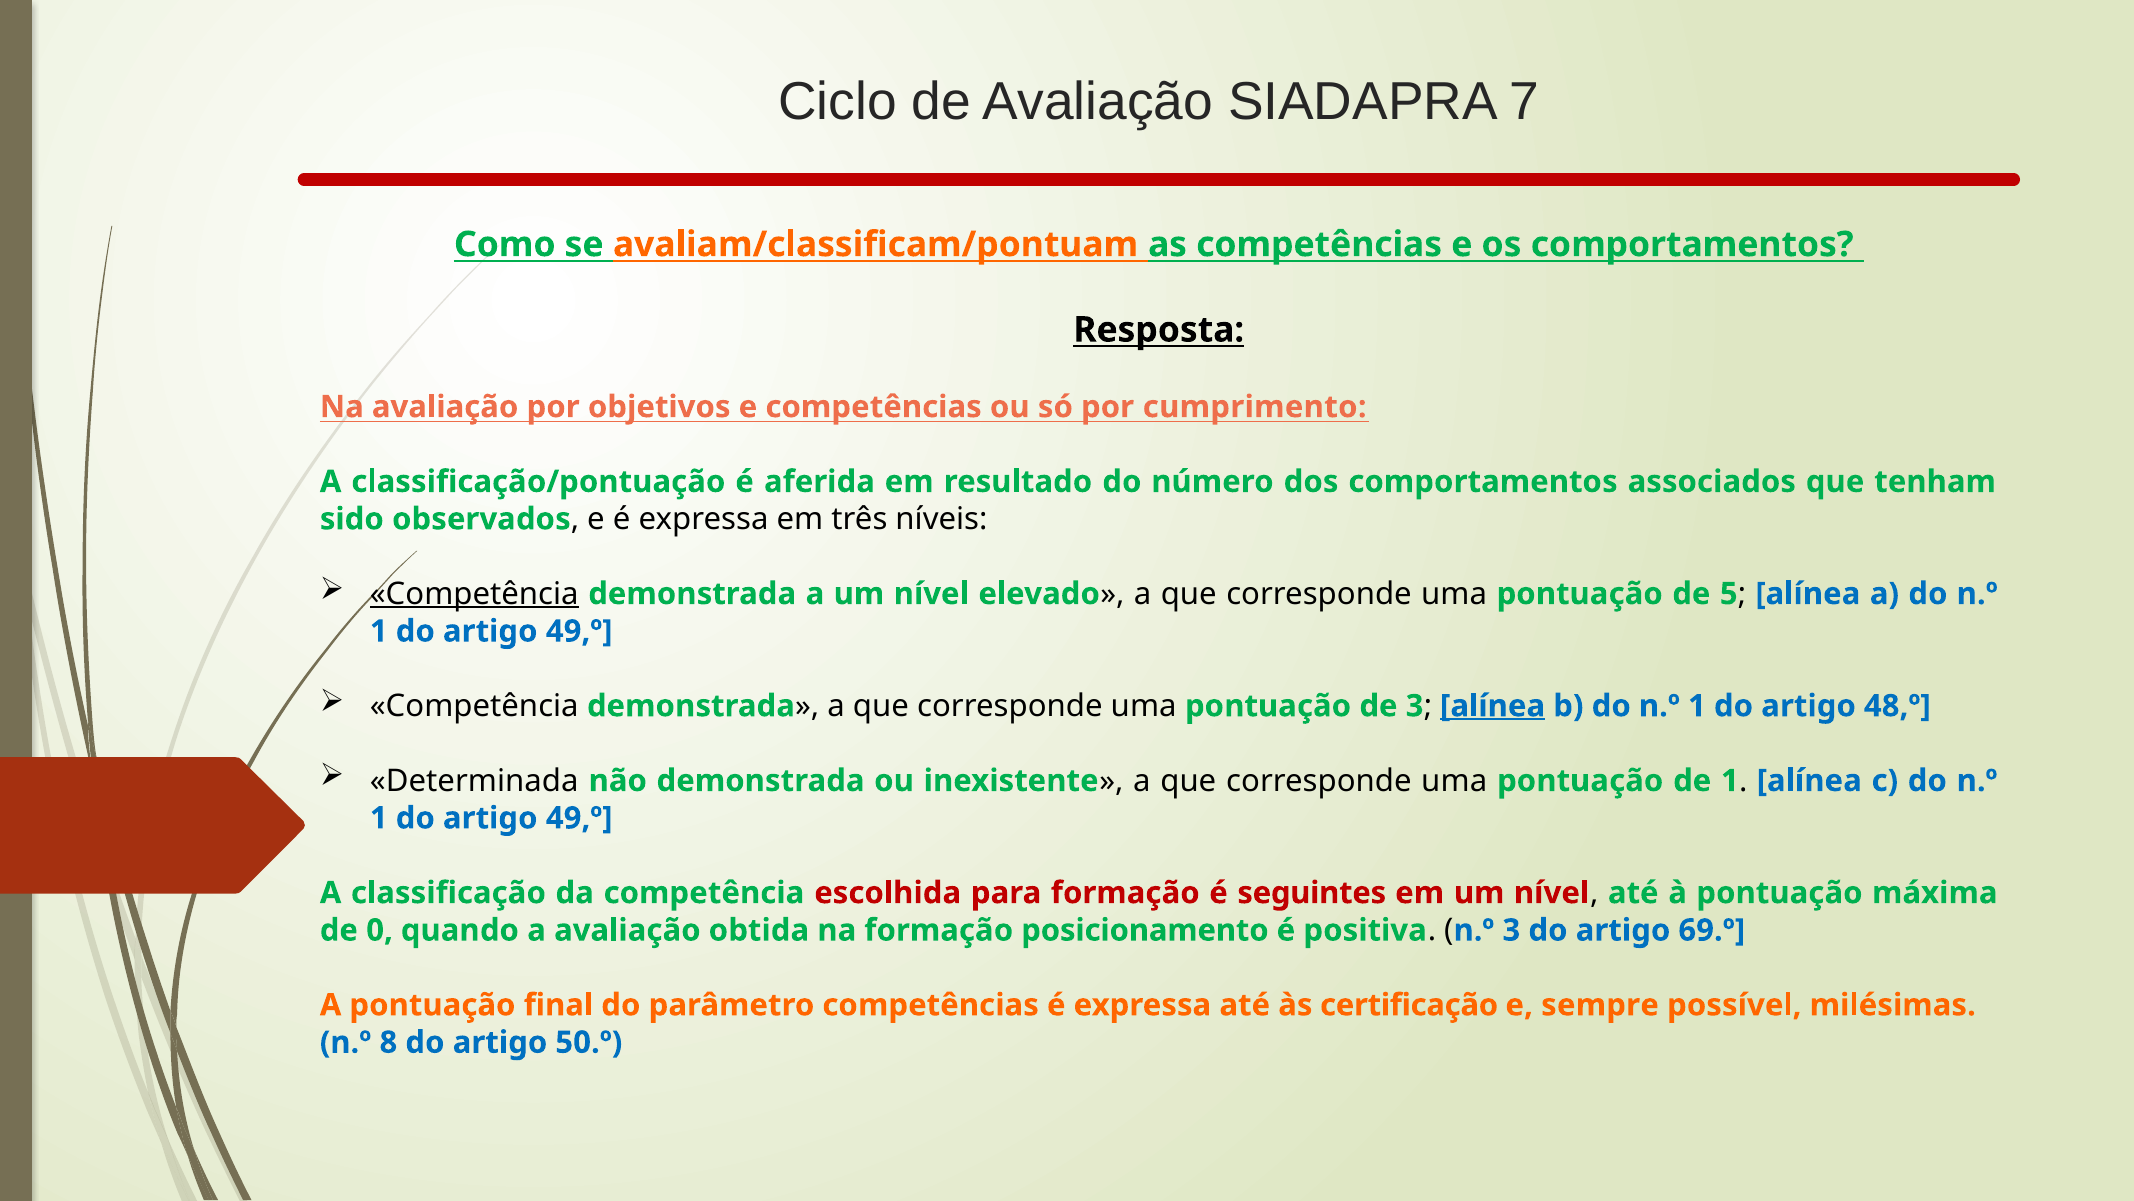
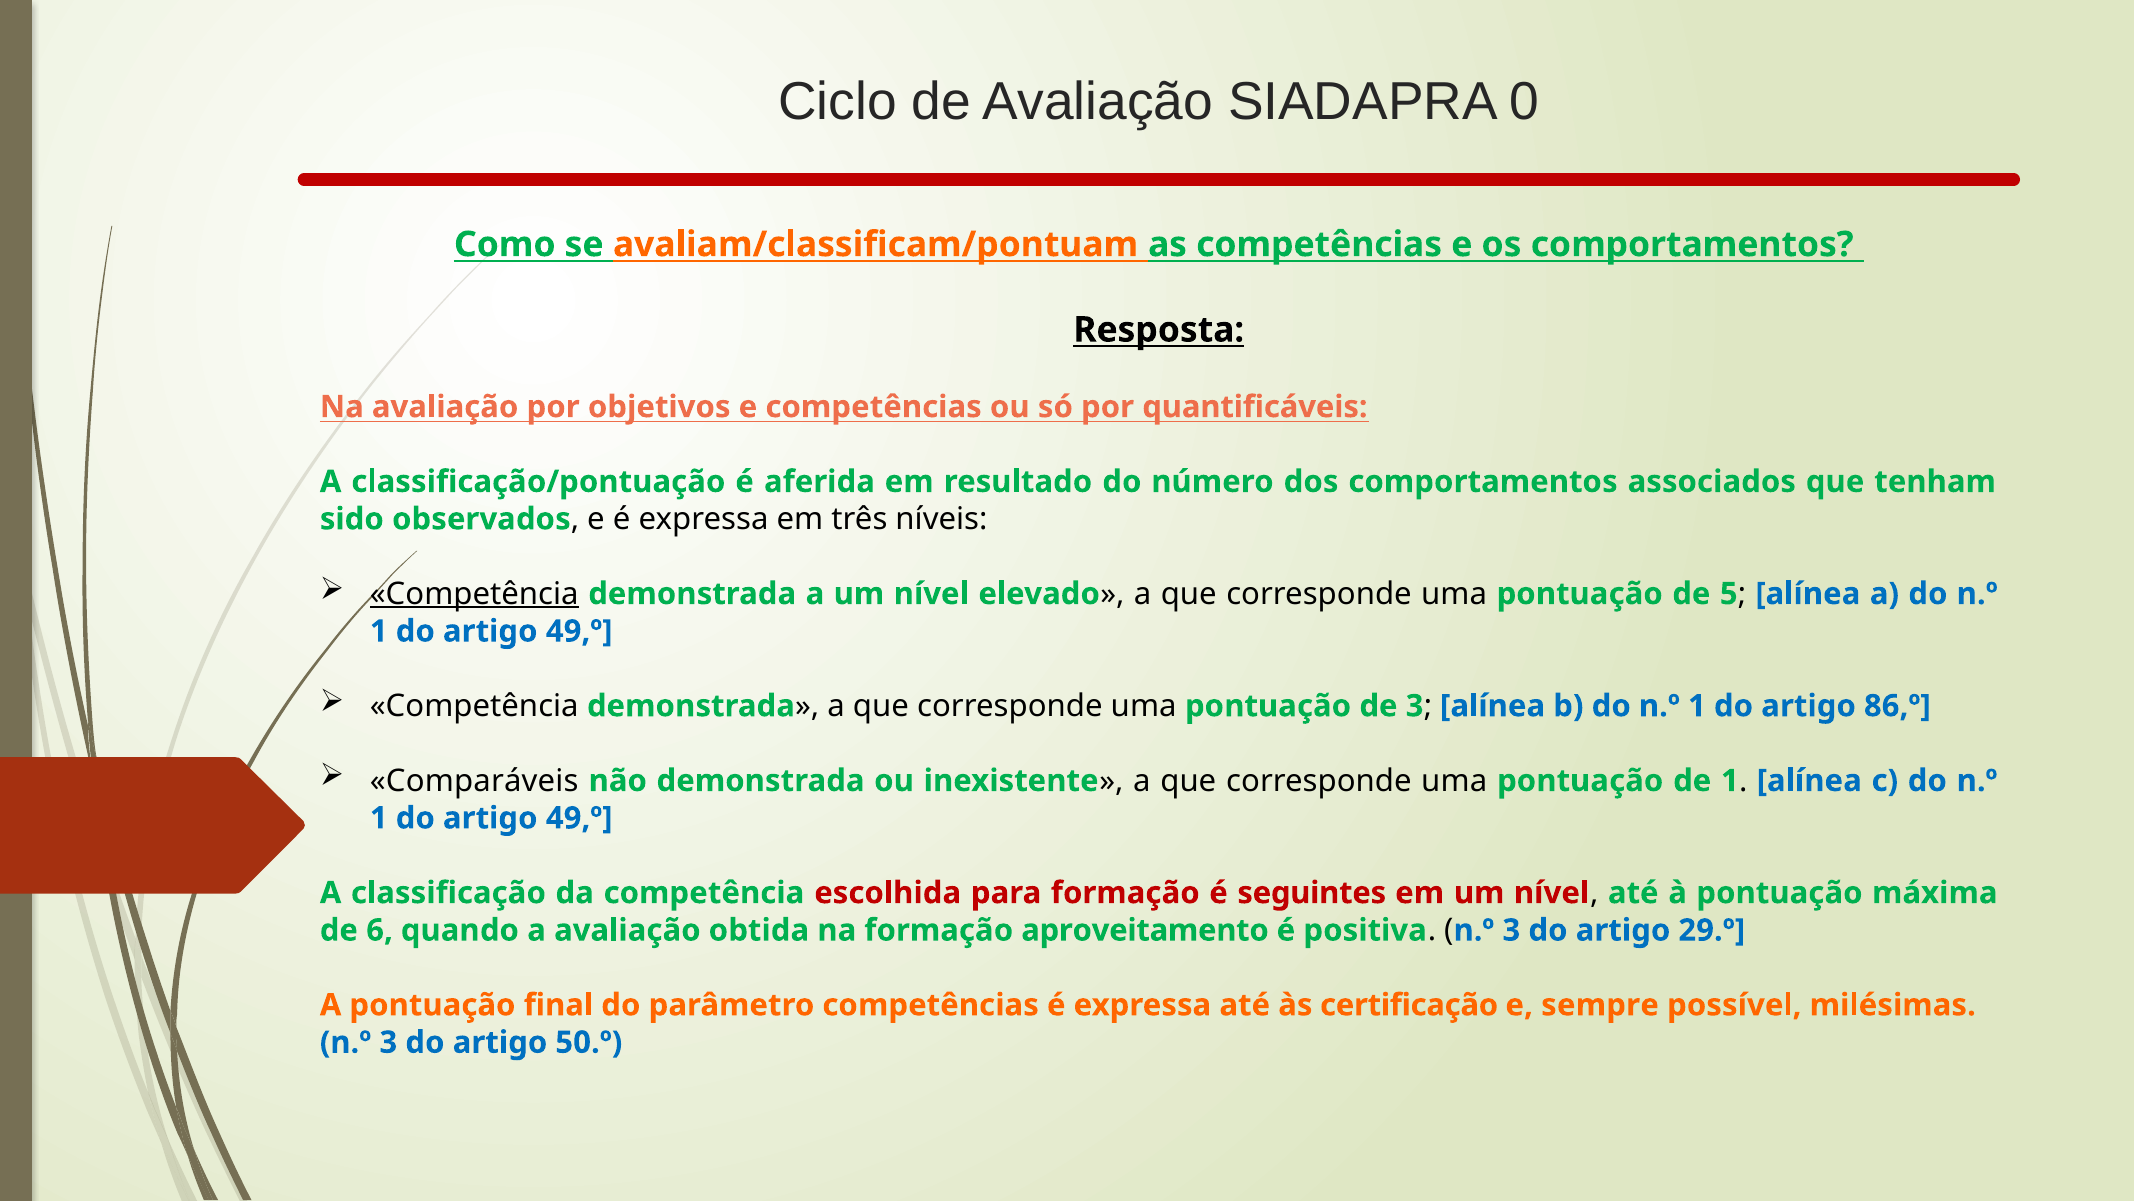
7: 7 -> 0
cumprimento: cumprimento -> quantificáveis
alínea at (1493, 706) underline: present -> none
48,º: 48,º -> 86,º
Determinada: Determinada -> Comparáveis
0: 0 -> 6
posicionamento: posicionamento -> aproveitamento
69.º: 69.º -> 29.º
8 at (388, 1042): 8 -> 3
